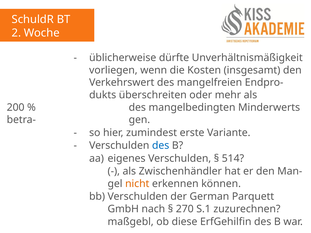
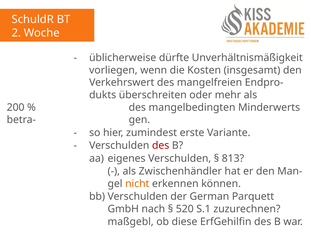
des at (161, 146) colour: blue -> red
514: 514 -> 813
270: 270 -> 520
